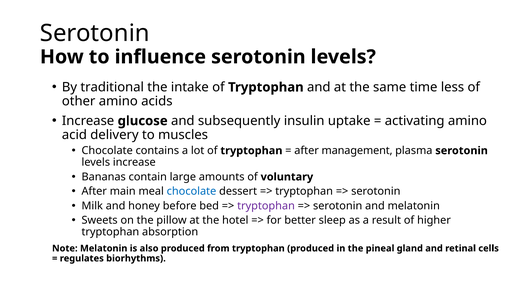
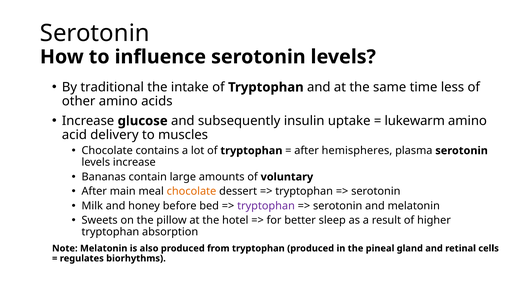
activating: activating -> lukewarm
management: management -> hemispheres
chocolate at (191, 192) colour: blue -> orange
